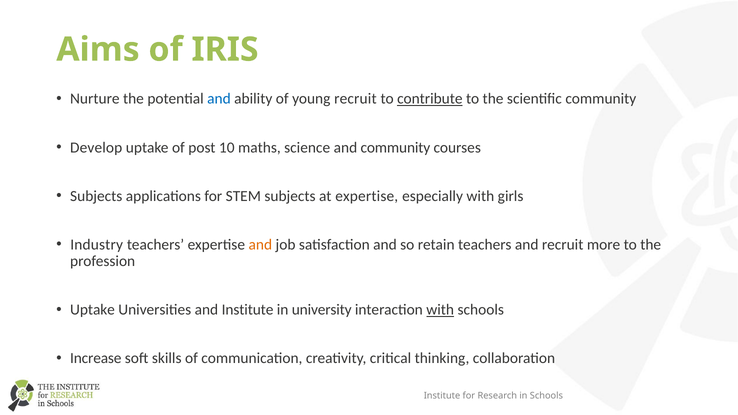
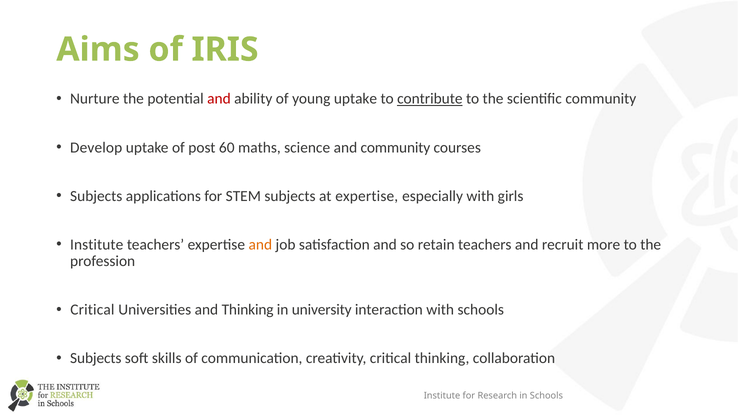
and at (219, 99) colour: blue -> red
young recruit: recruit -> uptake
10: 10 -> 60
Industry at (97, 245): Industry -> Institute
Uptake at (92, 310): Uptake -> Critical
and Institute: Institute -> Thinking
with at (440, 310) underline: present -> none
Increase at (96, 358): Increase -> Subjects
